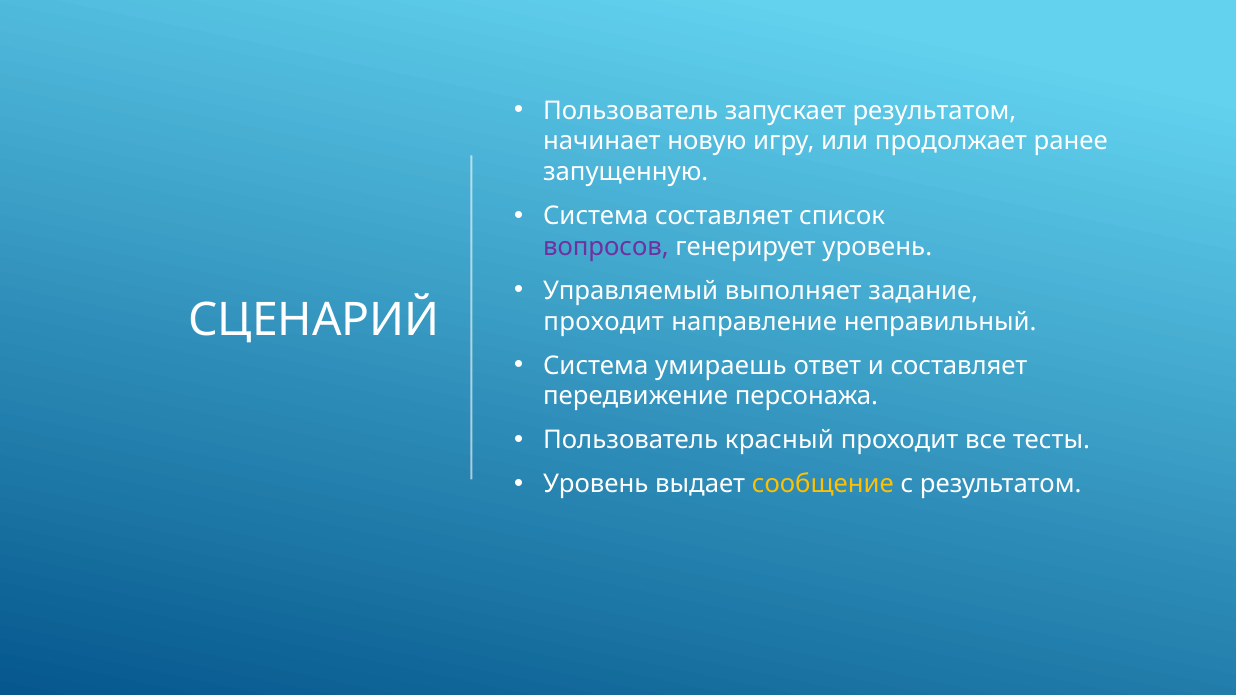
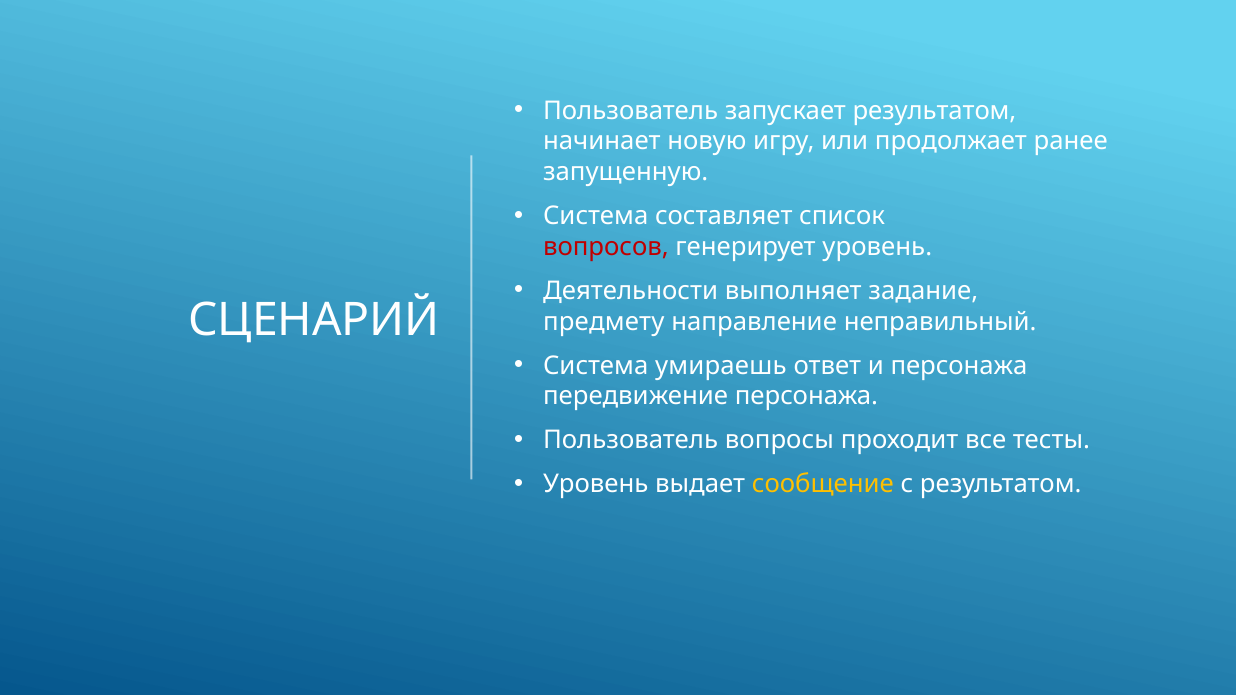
вопросов colour: purple -> red
Управляемый: Управляемый -> Деятельности
проходит at (604, 322): проходит -> предмету
и составляет: составляет -> персонажа
красный: красный -> вопросы
